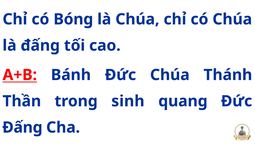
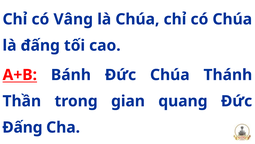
Bóng: Bóng -> Vâng
sinh: sinh -> gian
